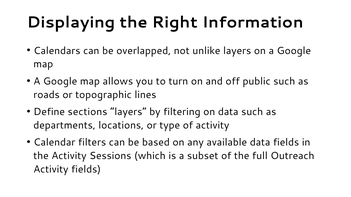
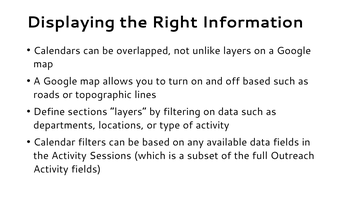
off public: public -> based
